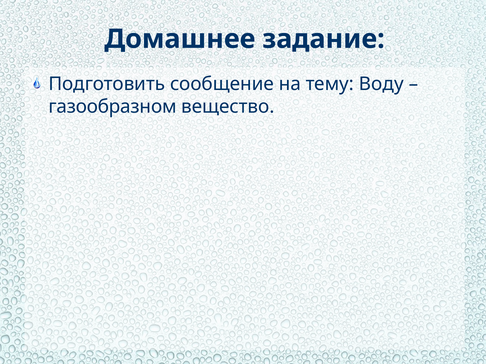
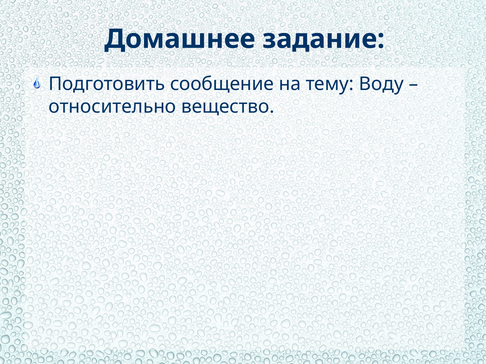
газообразном: газообразном -> относительно
